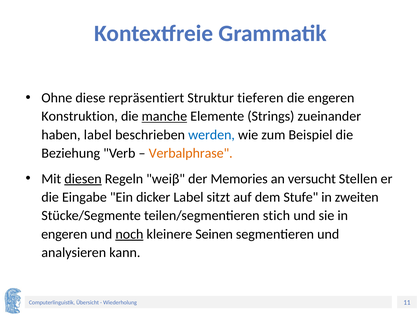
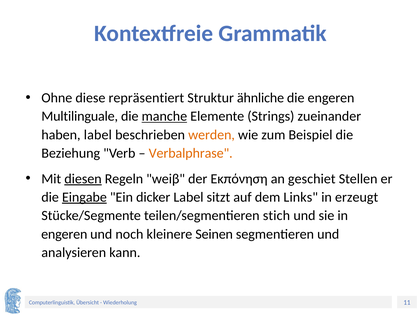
tieferen: tieferen -> ähnliche
Konstruktion: Konstruktion -> Multilinguale
werden colour: blue -> orange
Memories: Memories -> Εκπόνηση
versucht: versucht -> geschiet
Eingabe underline: none -> present
Stufe: Stufe -> Links
zweiten: zweiten -> erzeugt
noch underline: present -> none
